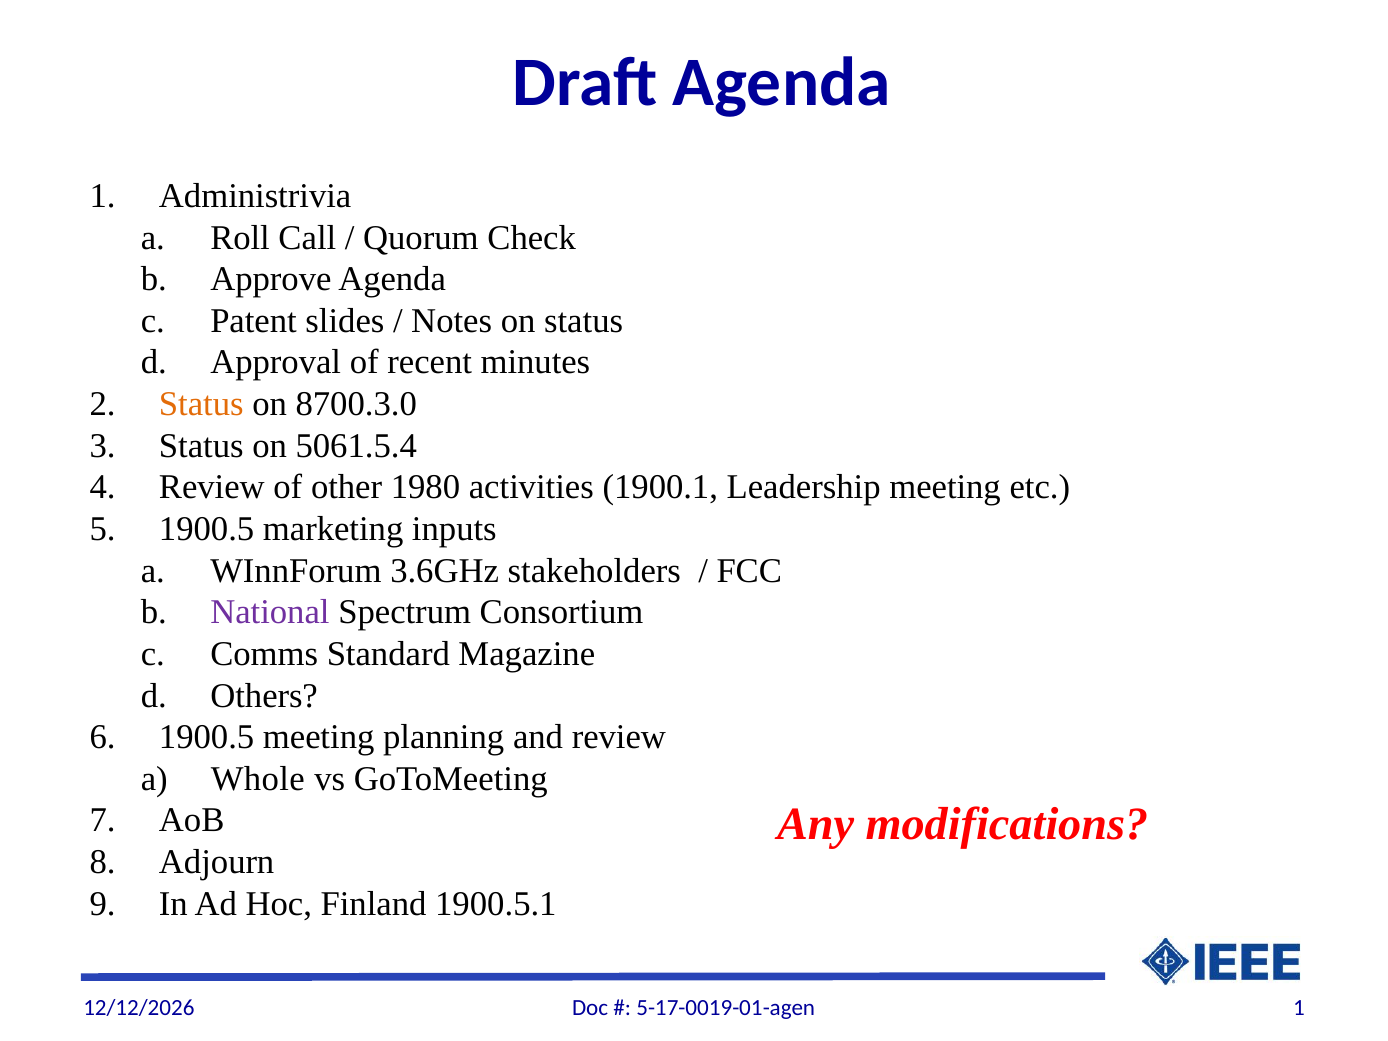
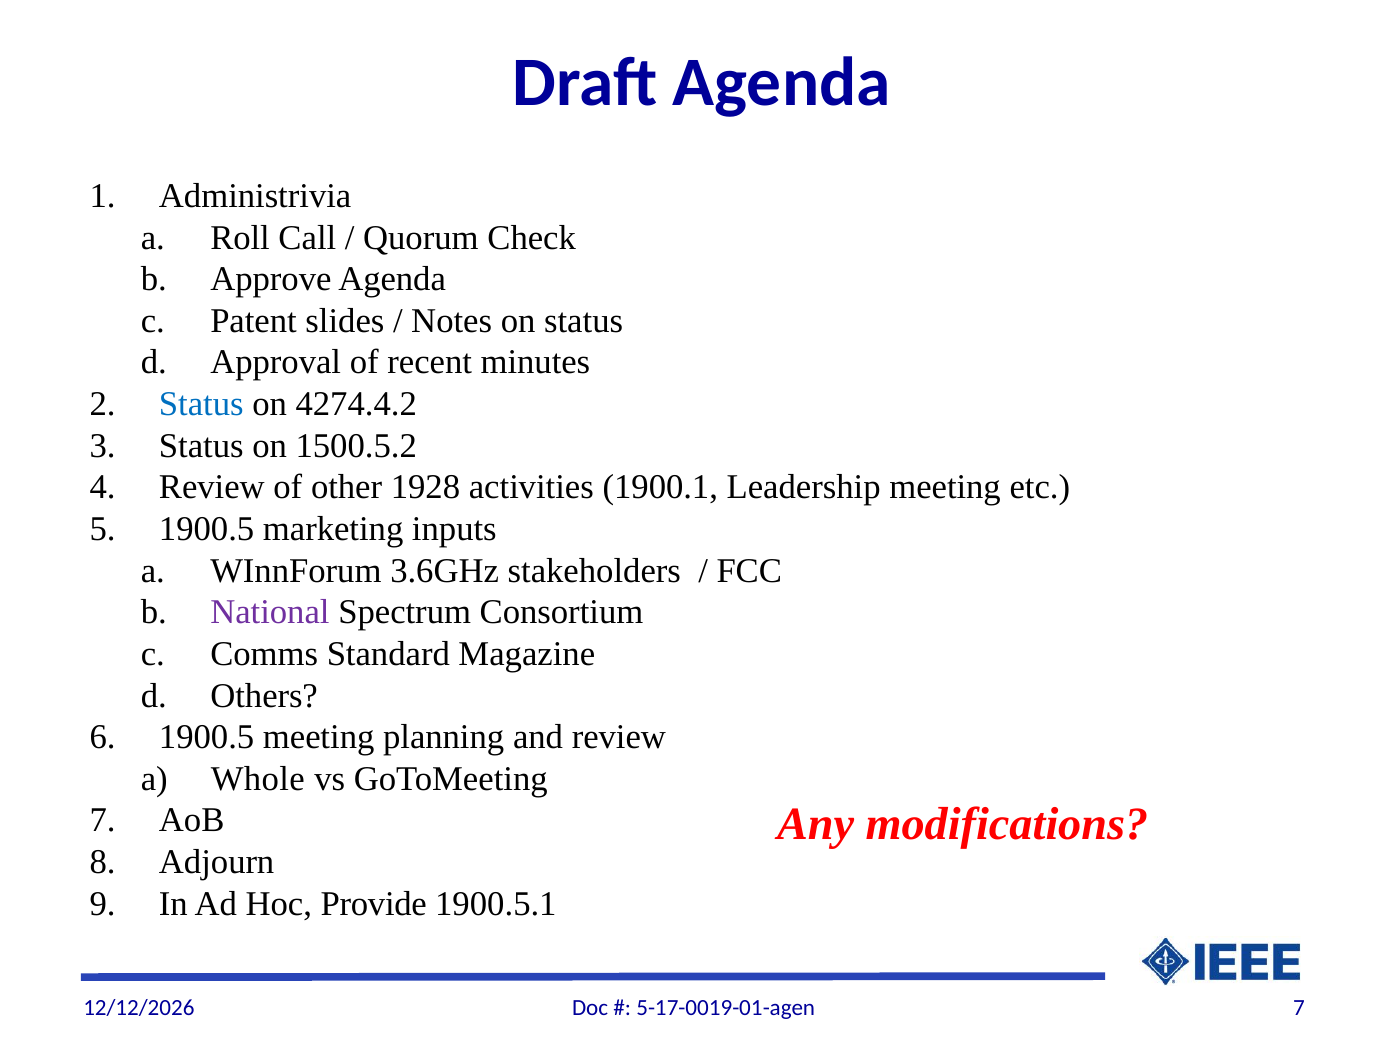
Status at (201, 404) colour: orange -> blue
8700.3.0: 8700.3.0 -> 4274.4.2
5061.5.4: 5061.5.4 -> 1500.5.2
1980: 1980 -> 1928
Finland: Finland -> Provide
5-17-0019-01-agen 1: 1 -> 7
